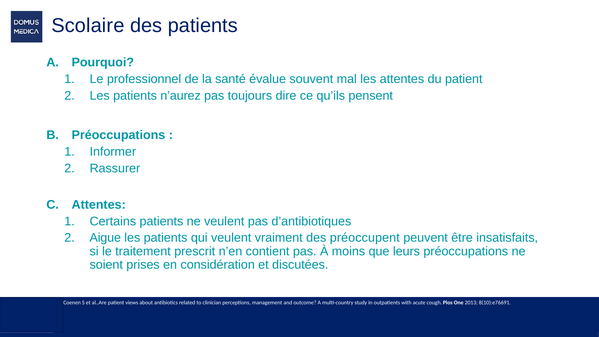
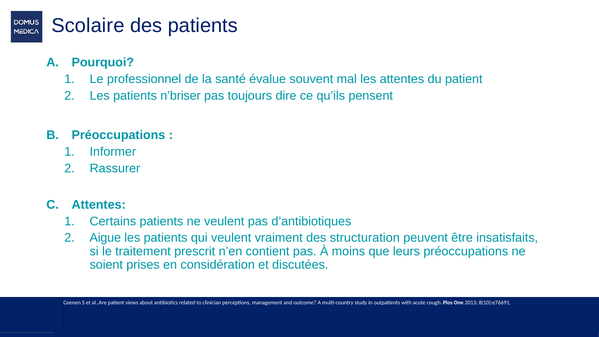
n’aurez: n’aurez -> n’briser
préoccupent: préoccupent -> structuration
